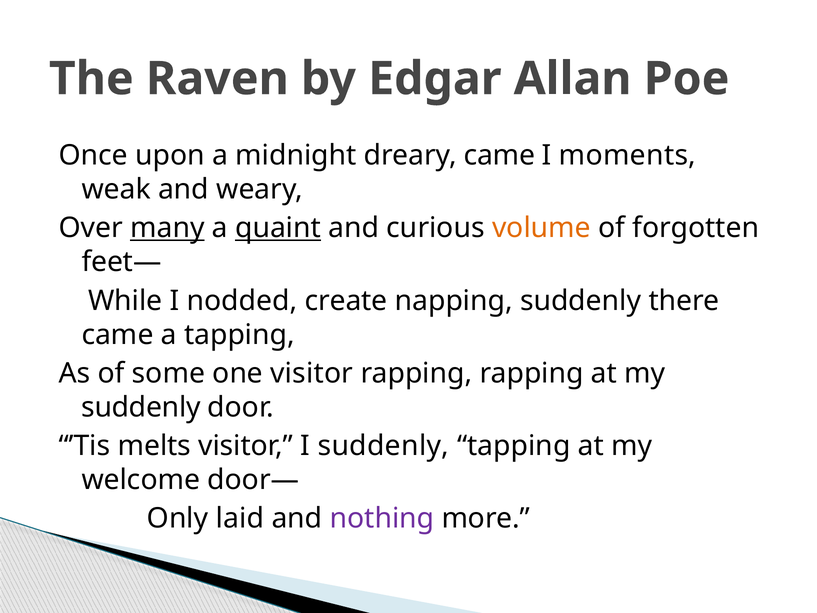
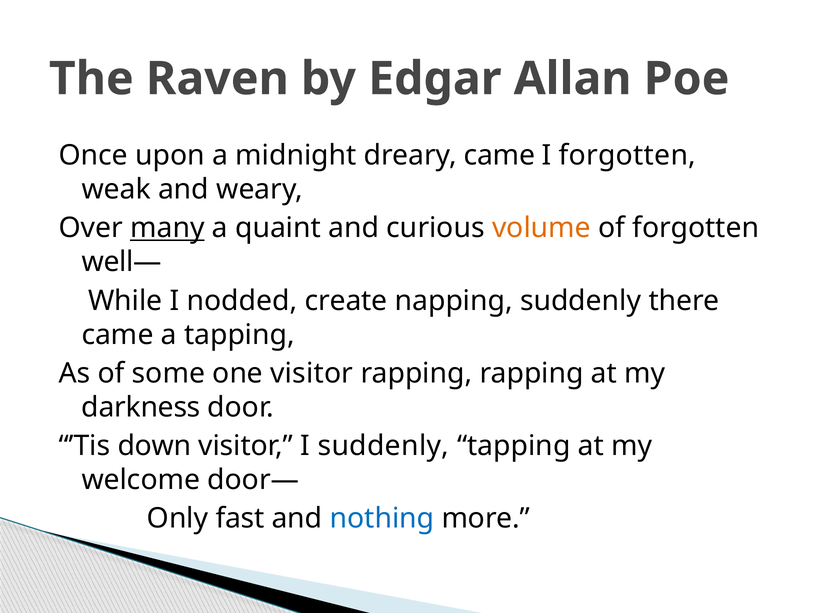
I moments: moments -> forgotten
quaint underline: present -> none
feet—: feet— -> well—
suddenly at (141, 407): suddenly -> darkness
melts: melts -> down
laid: laid -> fast
nothing colour: purple -> blue
